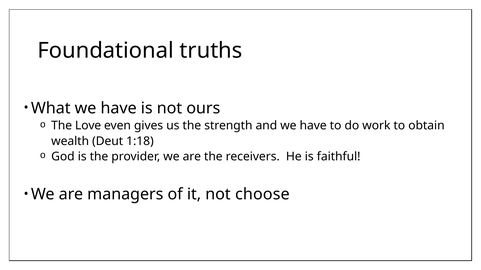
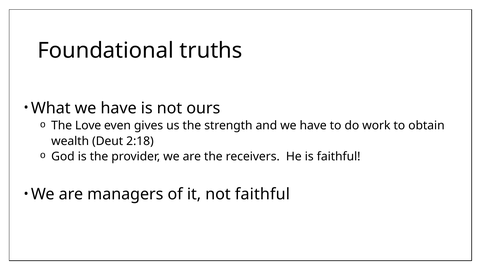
1:18: 1:18 -> 2:18
not choose: choose -> faithful
